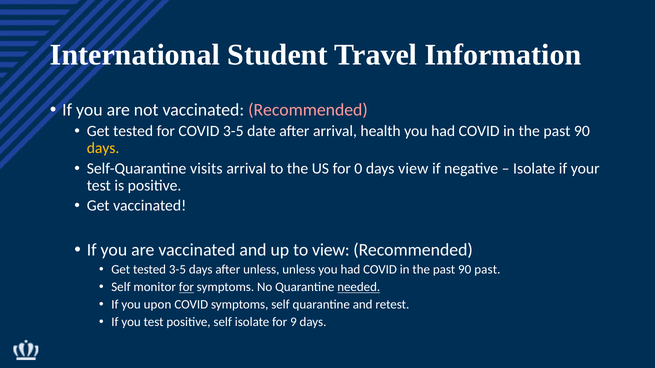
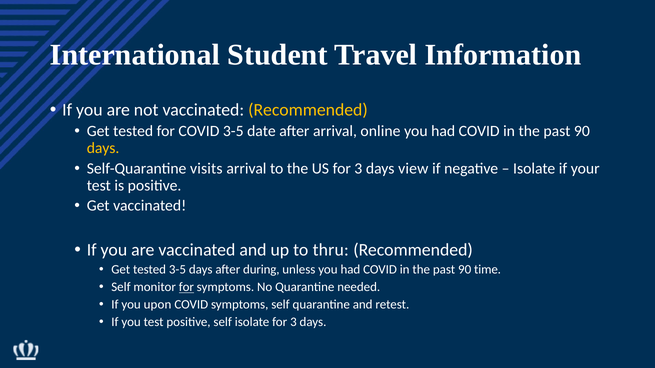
Recommended at (308, 110) colour: pink -> yellow
health: health -> online
US for 0: 0 -> 3
to view: view -> thru
after unless: unless -> during
90 past: past -> time
needed underline: present -> none
isolate for 9: 9 -> 3
